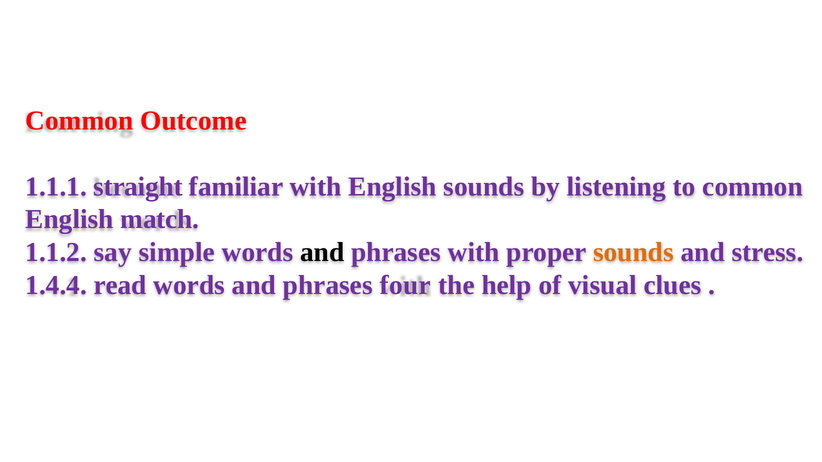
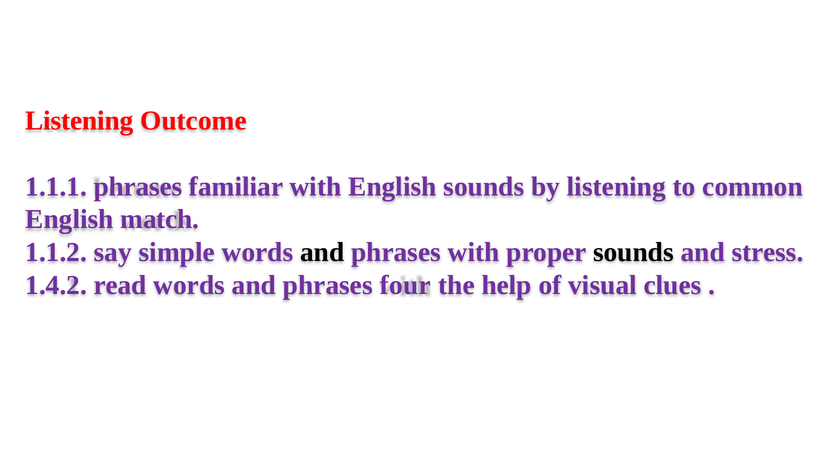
Common at (79, 121): Common -> Listening
1.1.1 straight: straight -> phrases
sounds at (633, 252) colour: orange -> black
1.4.4: 1.4.4 -> 1.4.2
